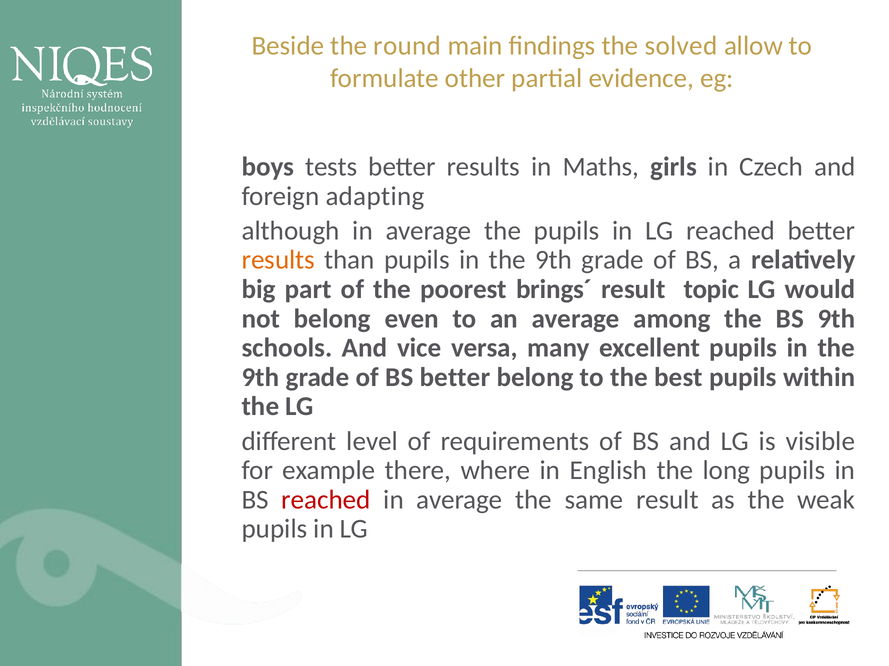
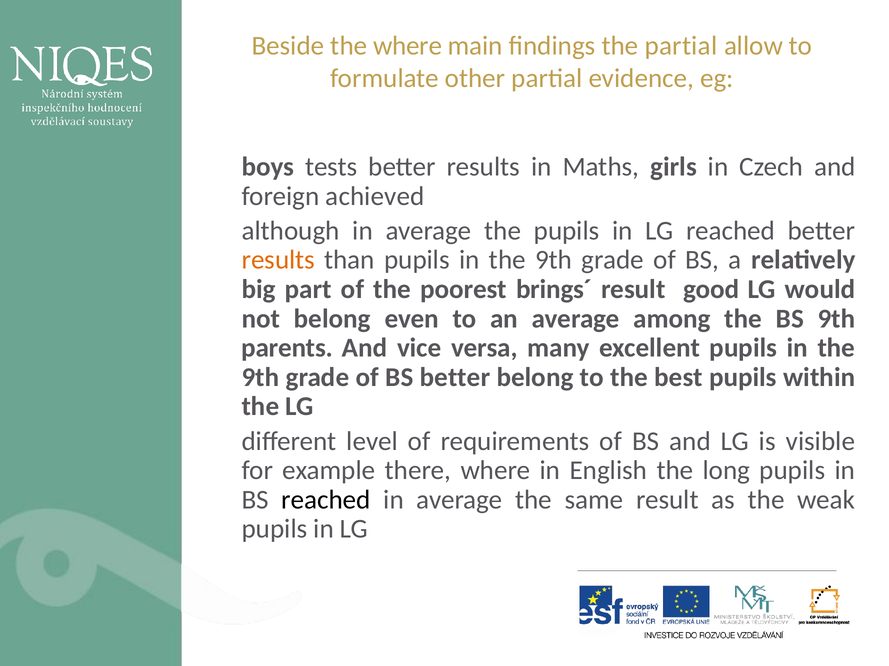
the round: round -> where
the solved: solved -> partial
adapting: adapting -> achieved
topic: topic -> good
schools: schools -> parents
reached at (326, 500) colour: red -> black
